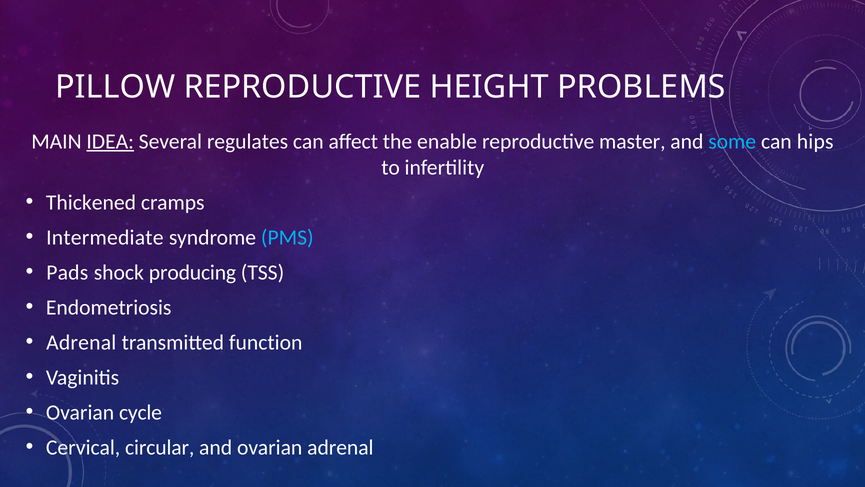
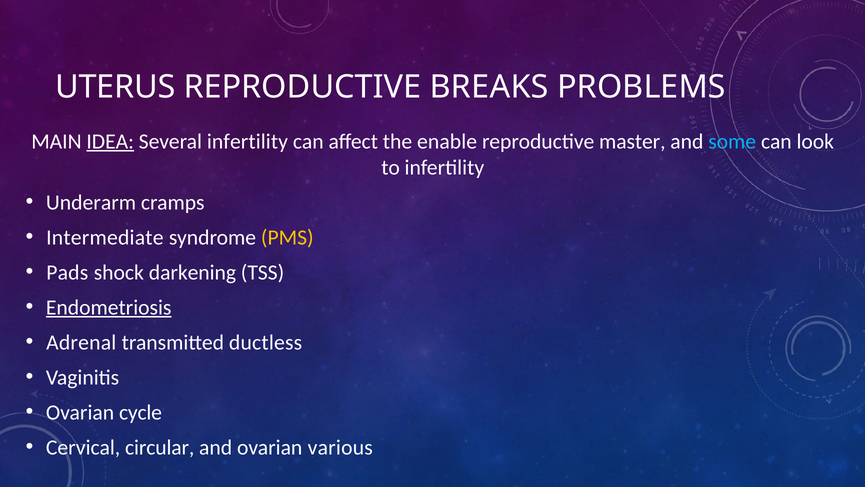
PILLOW: PILLOW -> UTERUS
HEIGHT: HEIGHT -> BREAKS
Several regulates: regulates -> infertility
hips: hips -> look
Thickened: Thickened -> Underarm
PMS colour: light blue -> yellow
producing: producing -> darkening
Endometriosis underline: none -> present
function: function -> ductless
ovarian adrenal: adrenal -> various
